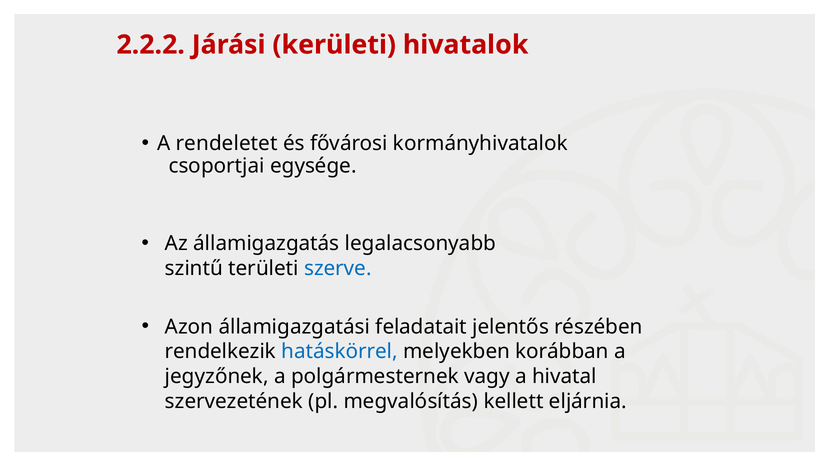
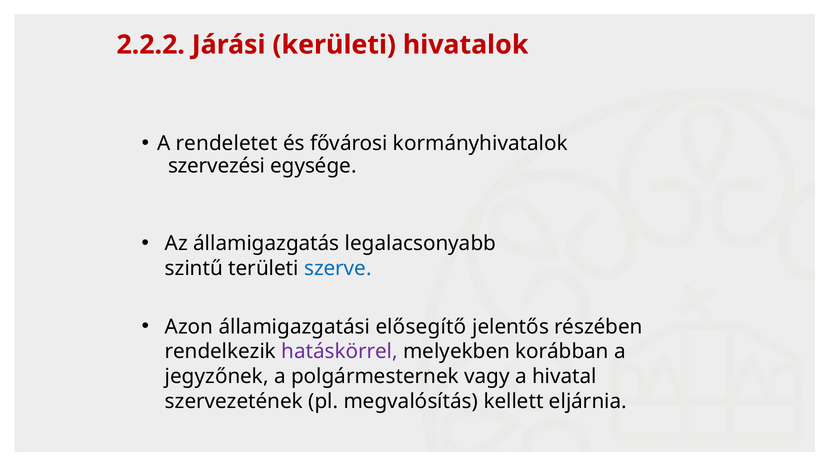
csoportjai: csoportjai -> szervezési
feladatait: feladatait -> elősegítő
hatáskörrel colour: blue -> purple
